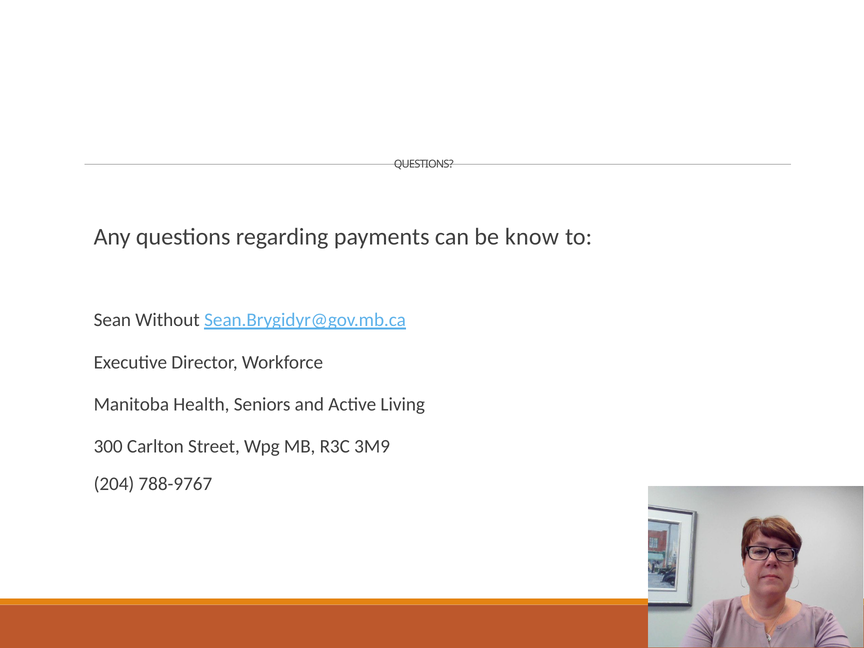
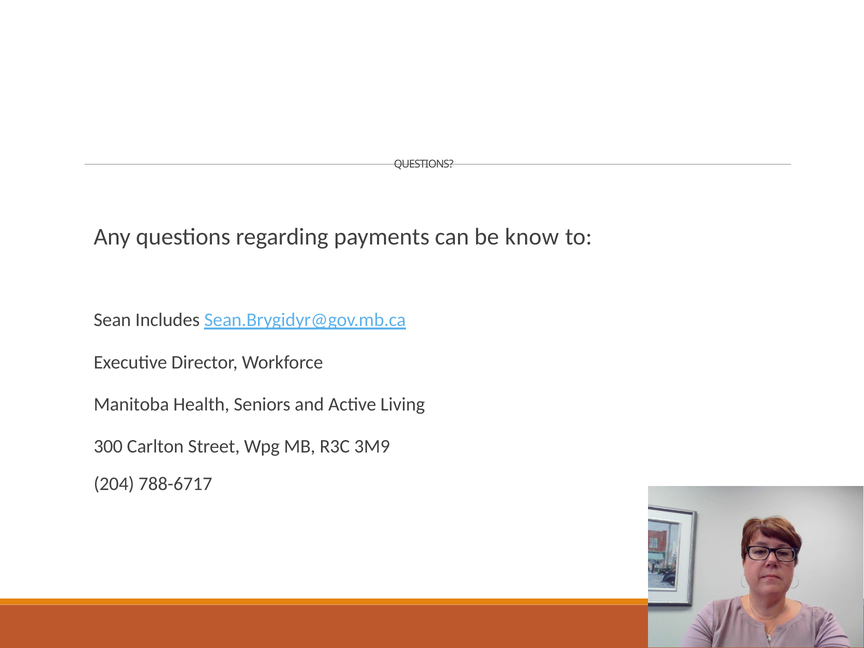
Without: Without -> Includes
788-9767: 788-9767 -> 788-6717
